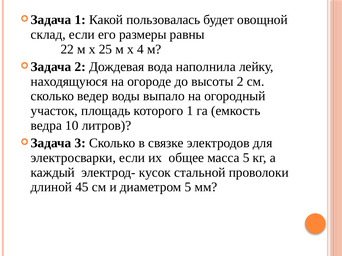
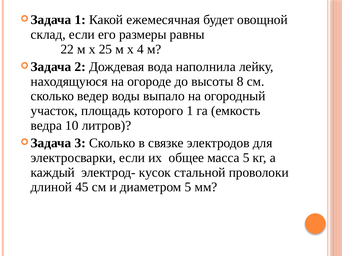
пользовалась: пользовалась -> ежемесячная
высоты 2: 2 -> 8
